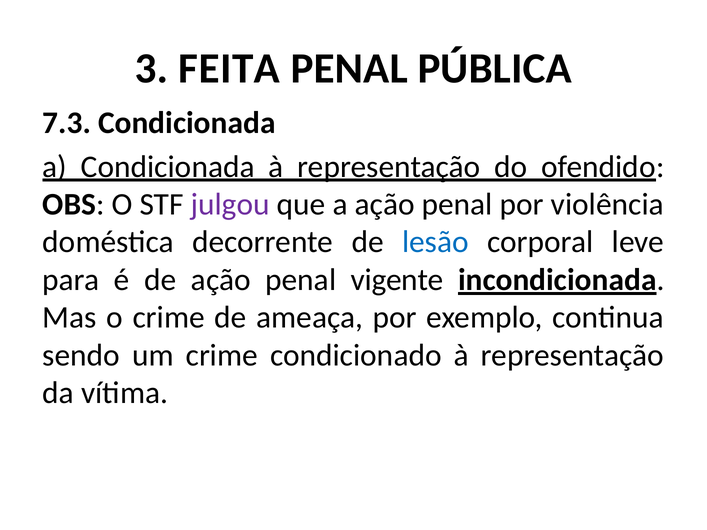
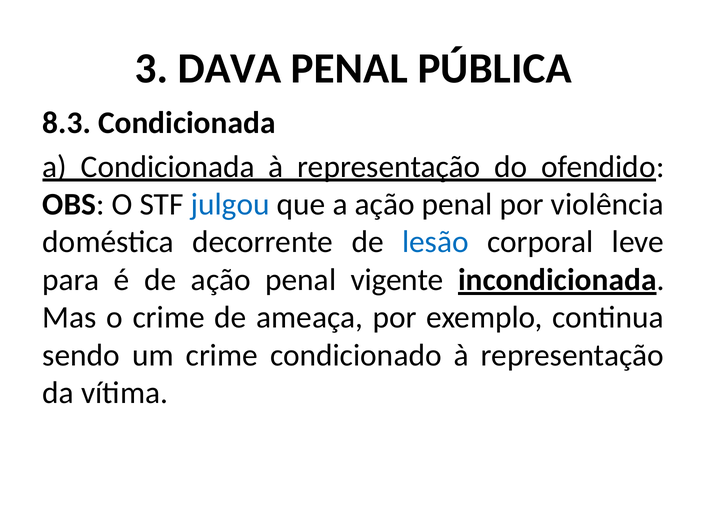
FEITA: FEITA -> DAVA
7.3: 7.3 -> 8.3
julgou colour: purple -> blue
